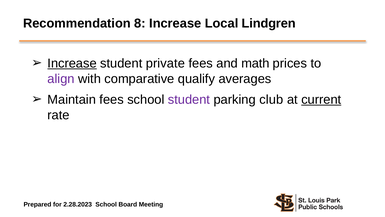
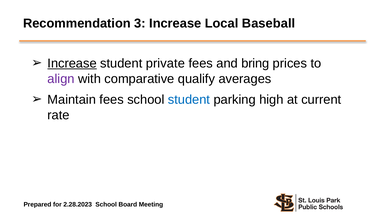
8: 8 -> 3
Lindgren: Lindgren -> Baseball
math: math -> bring
student at (189, 99) colour: purple -> blue
club: club -> high
current underline: present -> none
